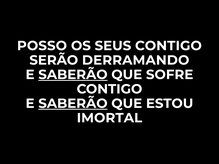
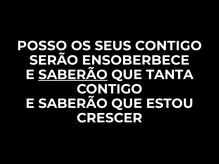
DERRAMANDO: DERRAMANDO -> ENSOBERBECE
SOFRE: SOFRE -> TANTA
SABERÃO at (73, 104) underline: present -> none
IMORTAL: IMORTAL -> CRESCER
